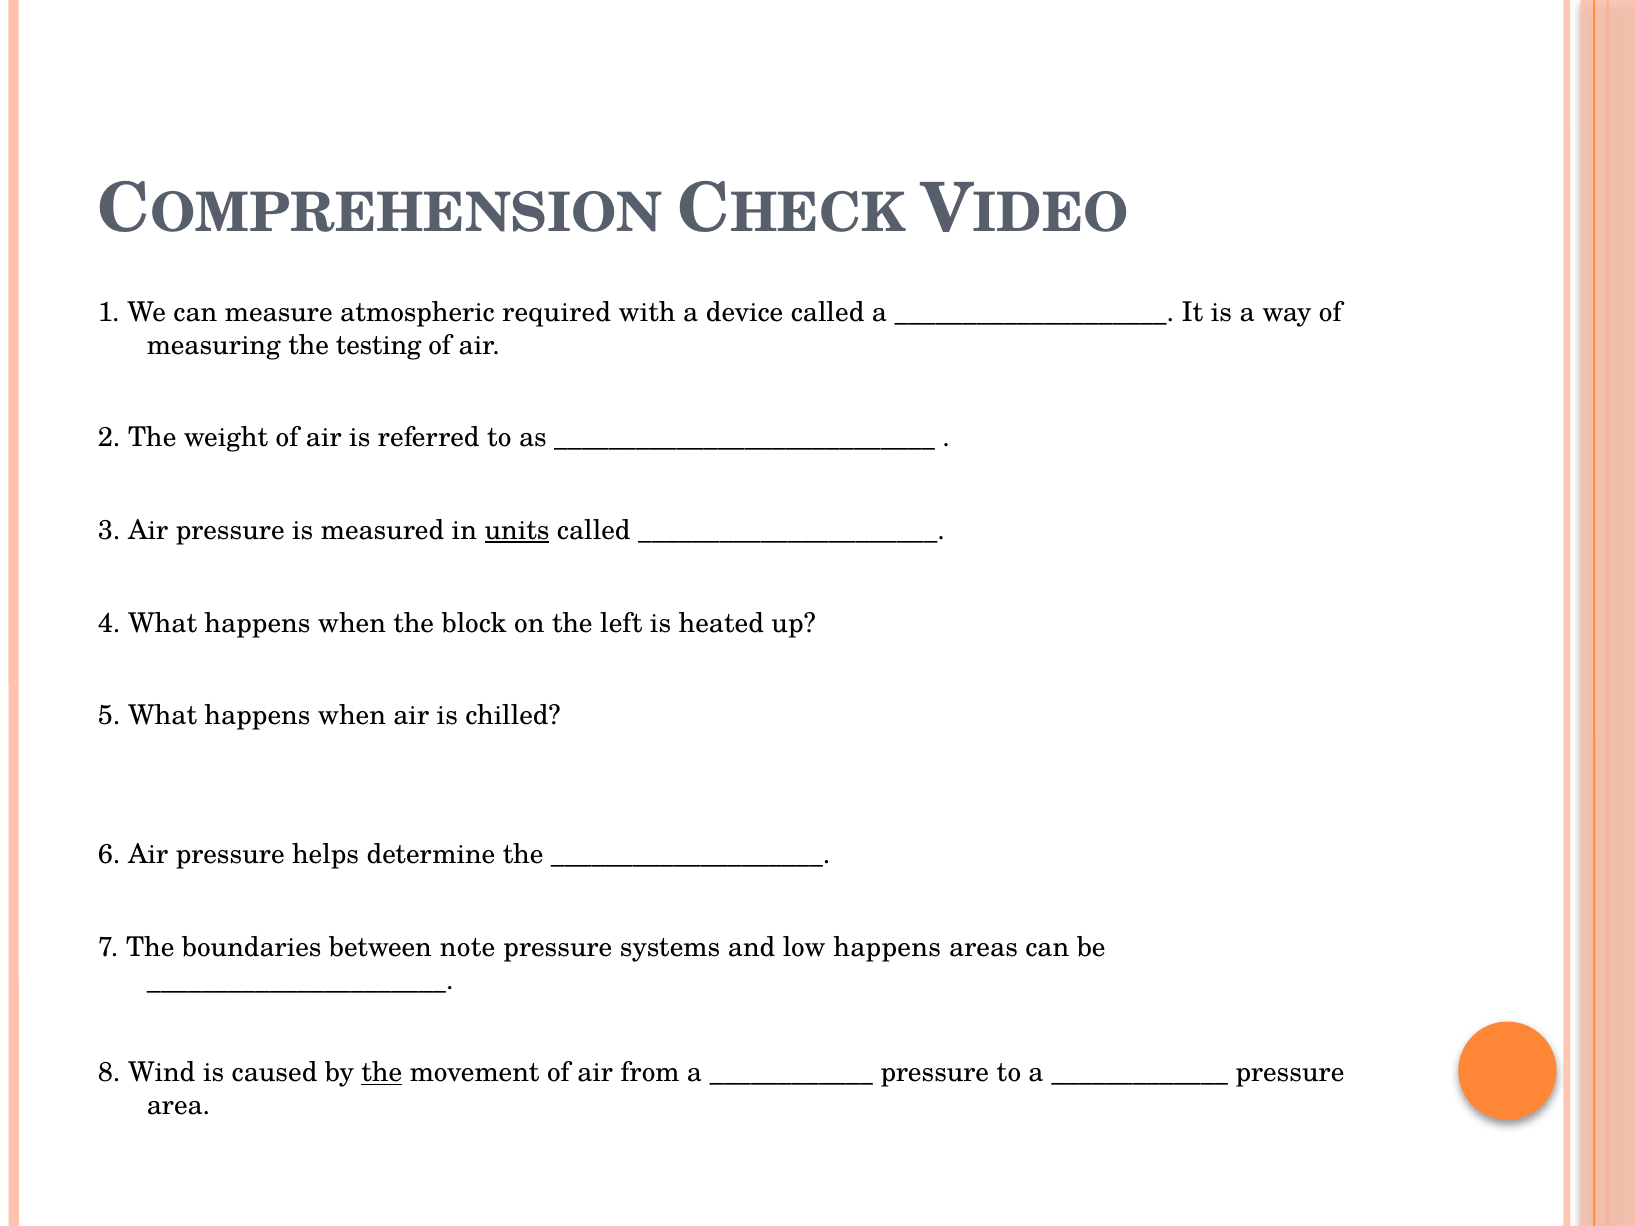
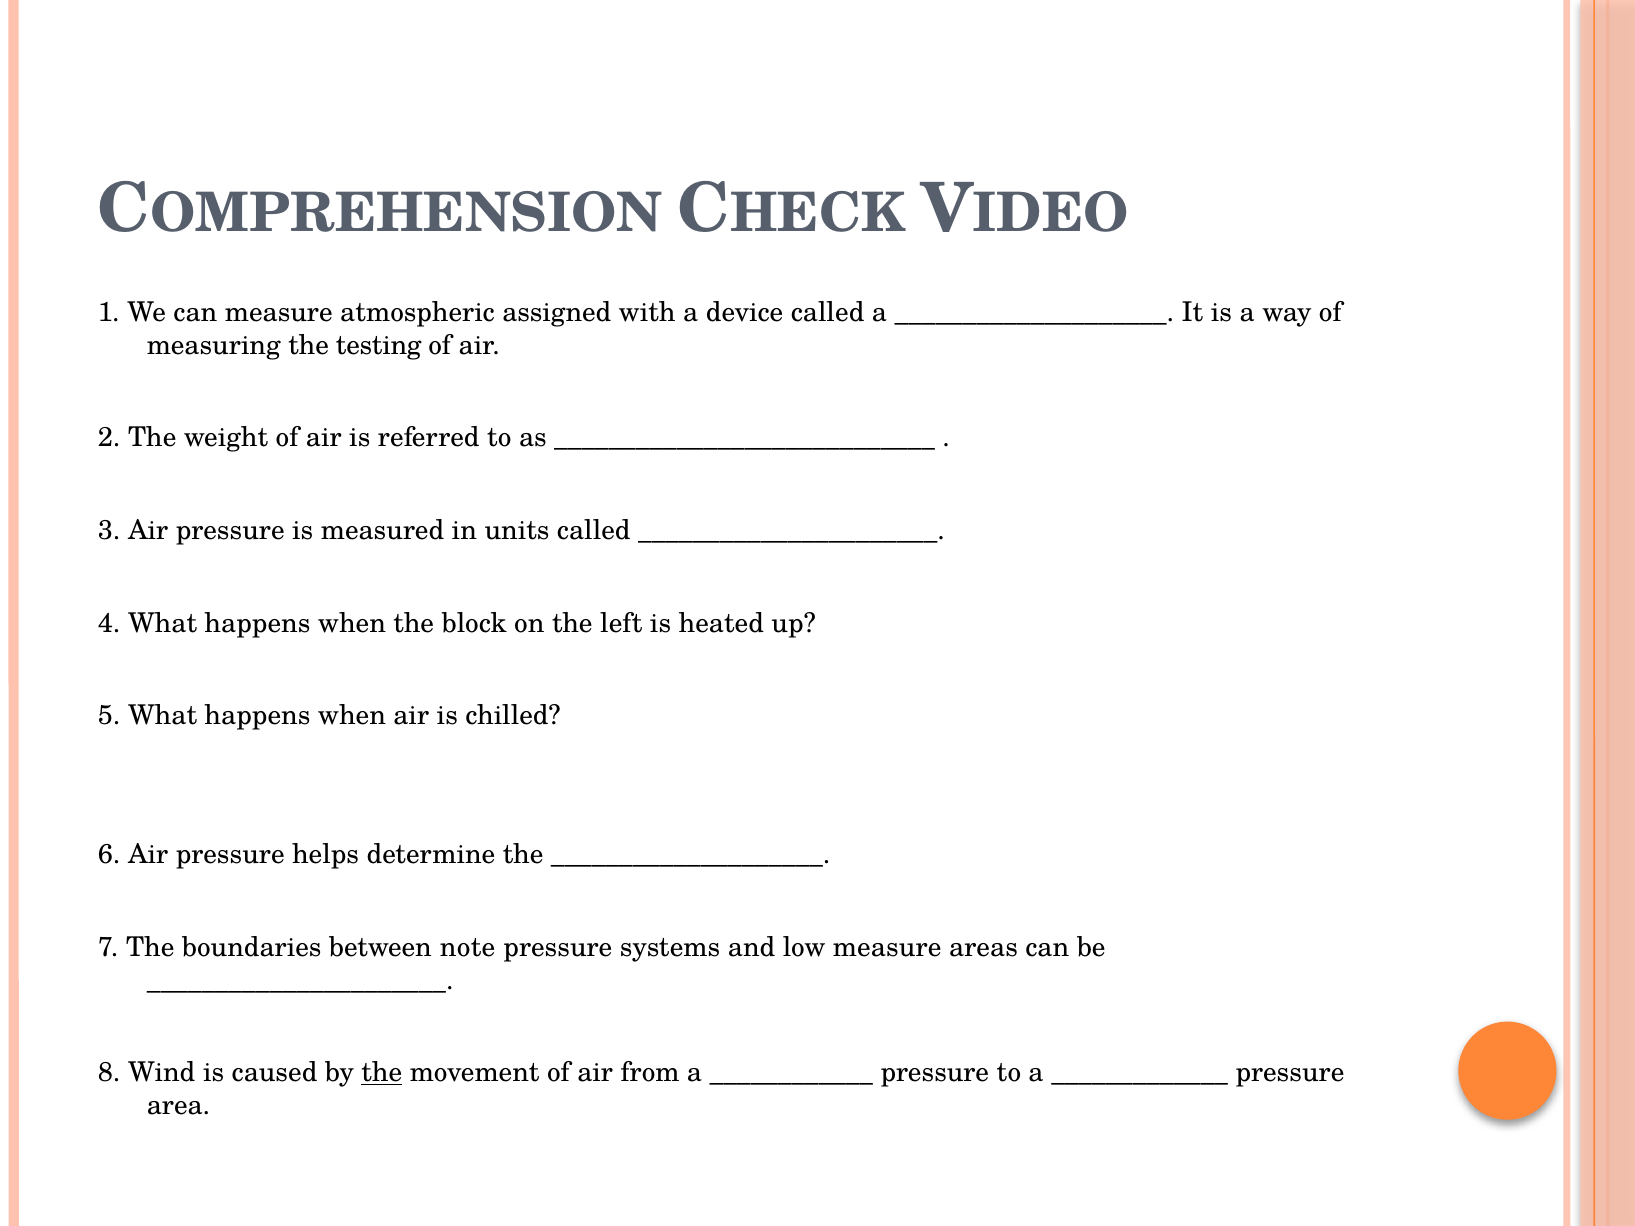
required: required -> assigned
units underline: present -> none
low happens: happens -> measure
